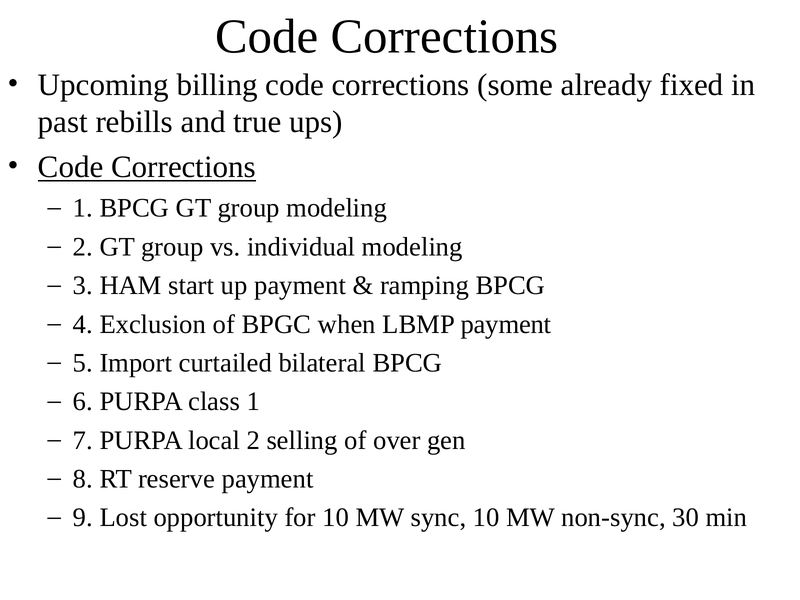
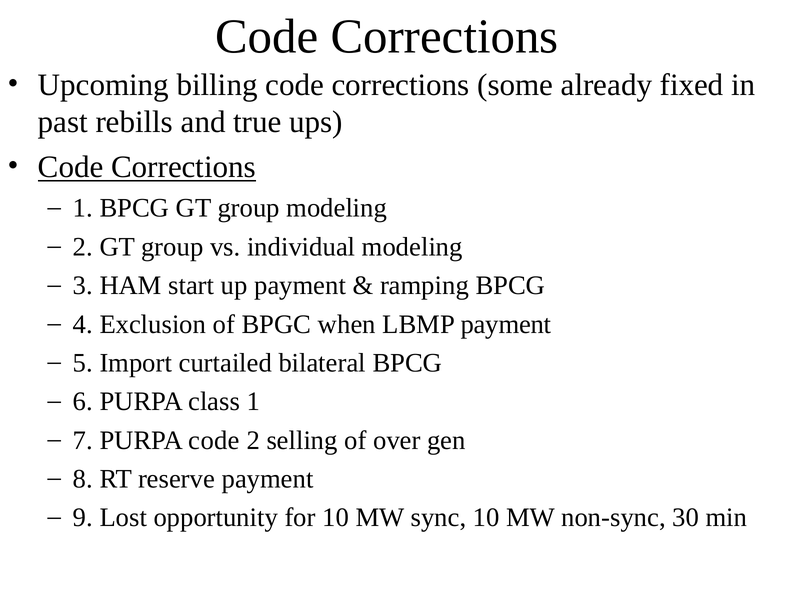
PURPA local: local -> code
